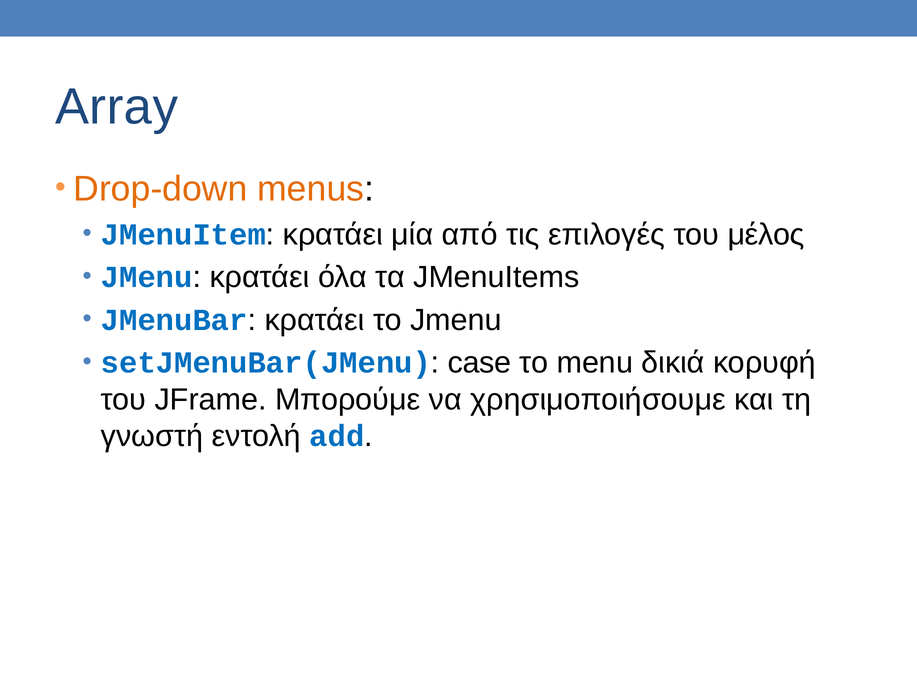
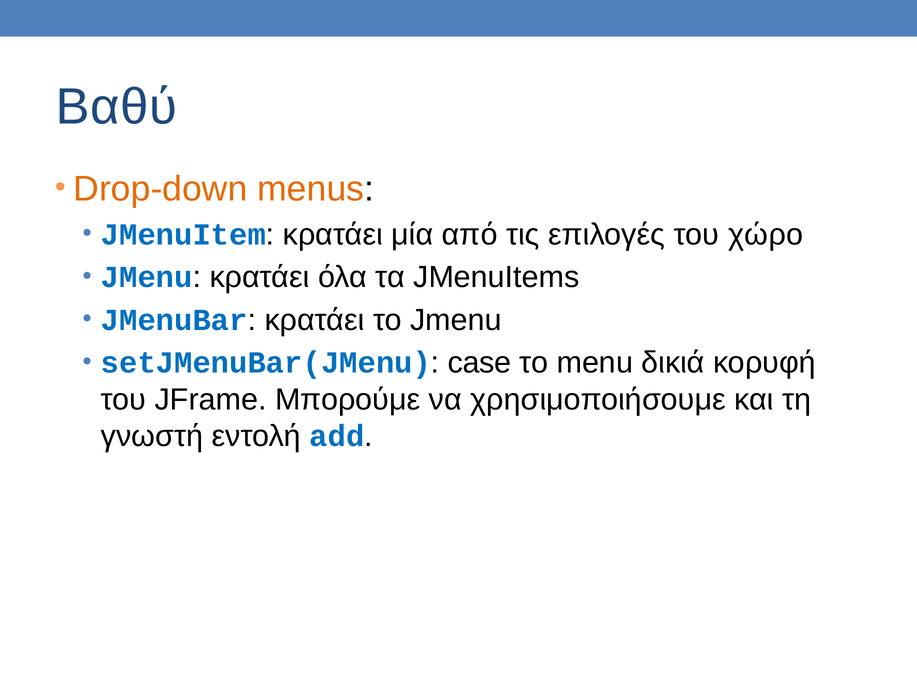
Array: Array -> Βαθύ
μέλος: μέλος -> χώρο
